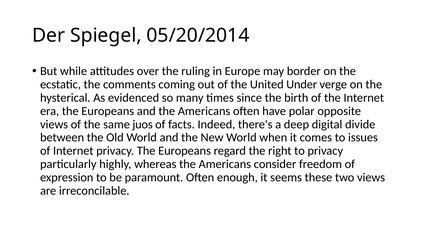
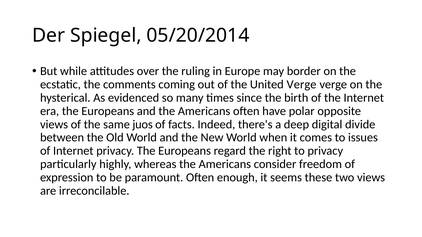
United Under: Under -> Verge
